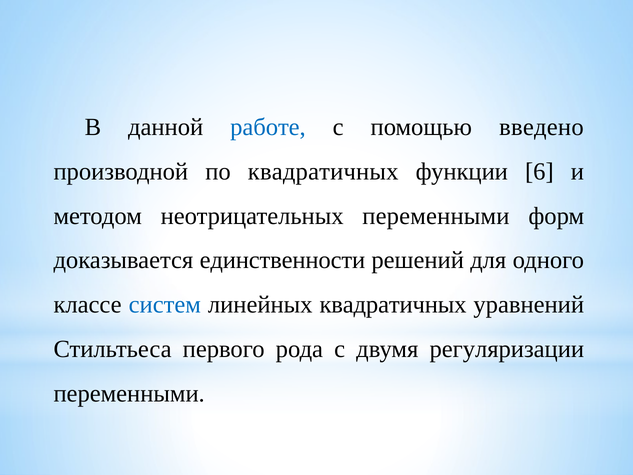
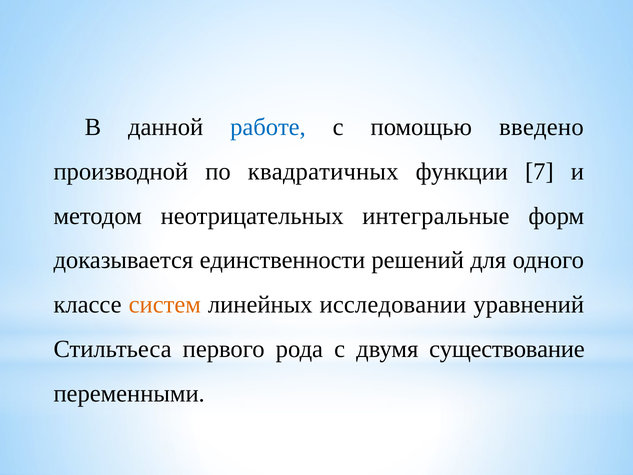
6: 6 -> 7
неотрицательных переменными: переменными -> интегральные
систем colour: blue -> orange
линейных квадратичных: квадратичных -> исследовании
регуляризации: регуляризации -> существование
